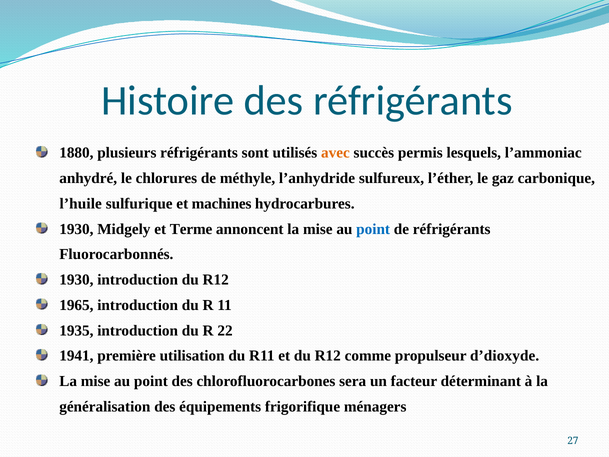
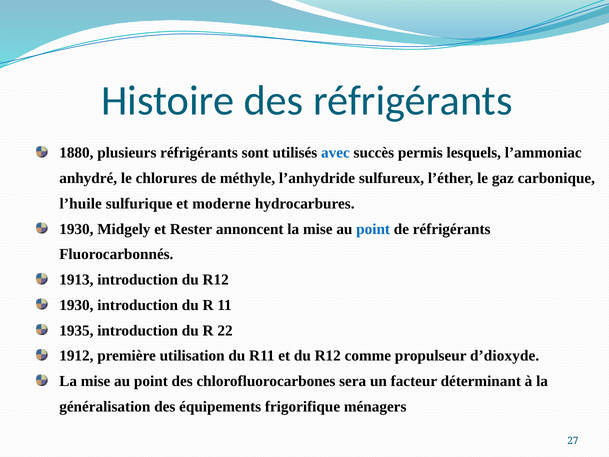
avec colour: orange -> blue
machines: machines -> moderne
Terme: Terme -> Rester
1930 at (76, 280): 1930 -> 1913
1965 at (76, 305): 1965 -> 1930
1941: 1941 -> 1912
